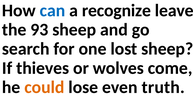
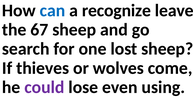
93: 93 -> 67
could colour: orange -> purple
truth: truth -> using
